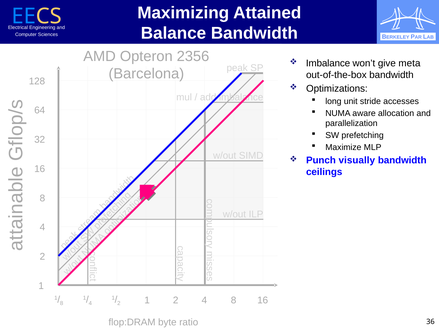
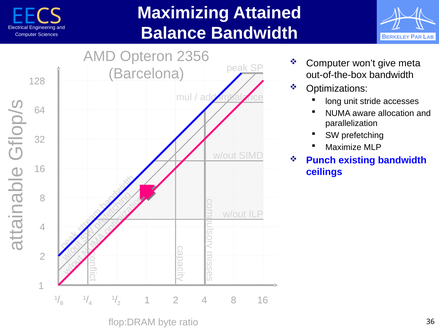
Imbalance at (328, 63): Imbalance -> Computer
visually: visually -> existing
